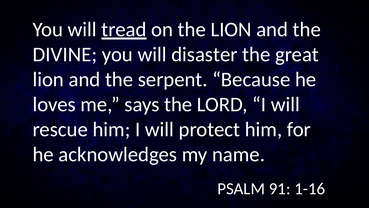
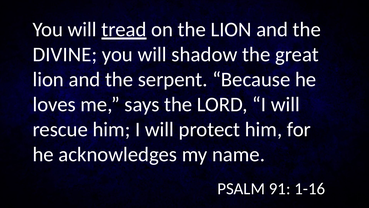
disaster: disaster -> shadow
